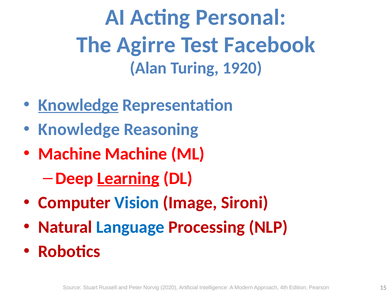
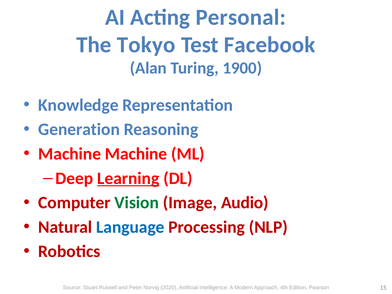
Agirre: Agirre -> Tokyo
1920: 1920 -> 1900
Knowledge at (78, 105) underline: present -> none
Knowledge at (79, 129): Knowledge -> Generation
Vision colour: blue -> green
Sironi: Sironi -> Audio
